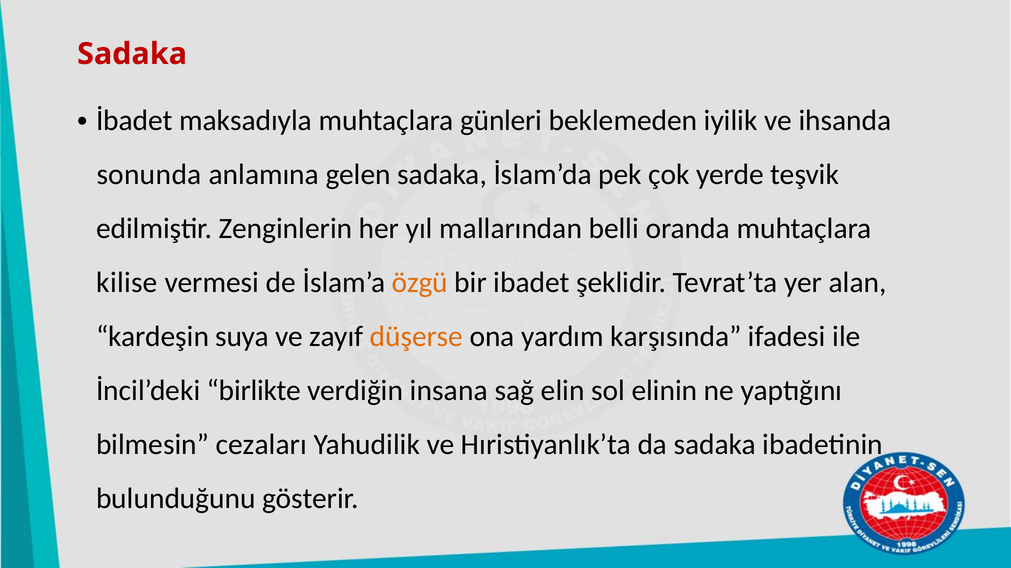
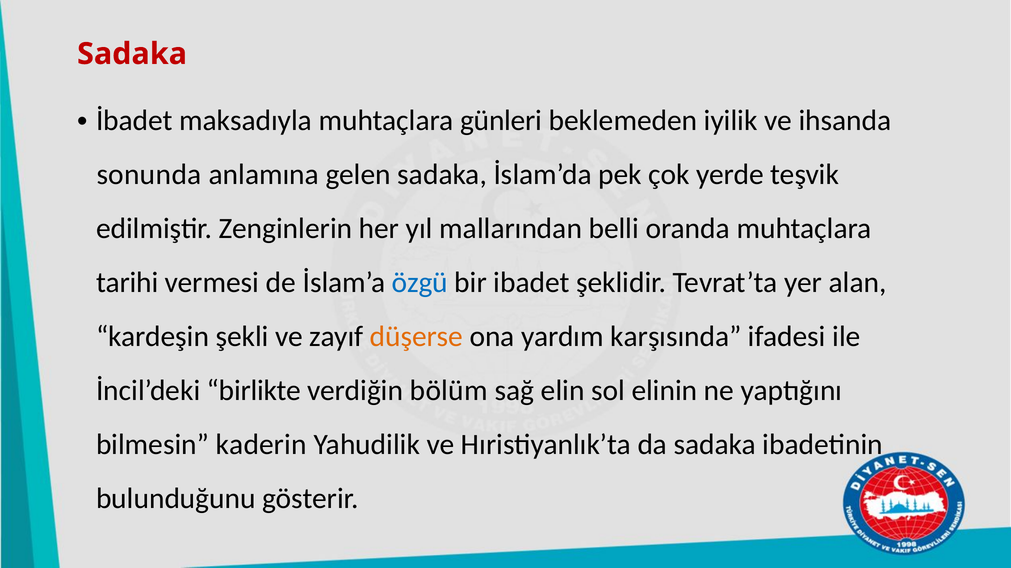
kilise: kilise -> tarihi
özgü colour: orange -> blue
suya: suya -> şekli
insana: insana -> bölüm
cezaları: cezaları -> kaderin
